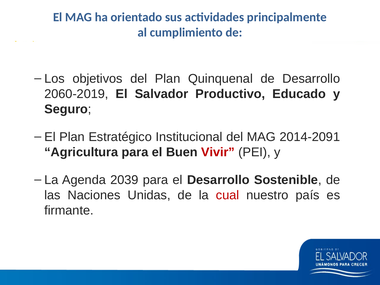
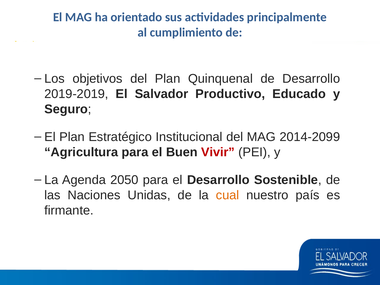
2060-2019: 2060-2019 -> 2019-2019
2014-2091: 2014-2091 -> 2014-2099
2039: 2039 -> 2050
cual colour: red -> orange
